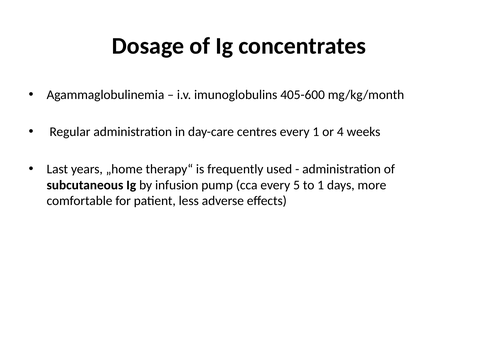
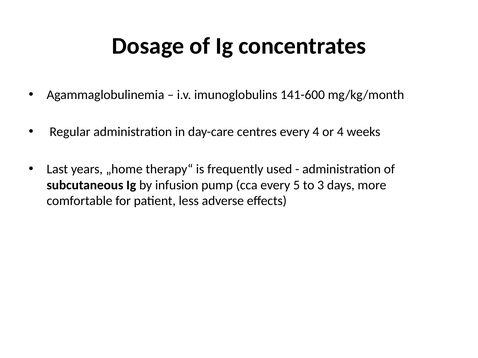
405-600: 405-600 -> 141-600
every 1: 1 -> 4
to 1: 1 -> 3
